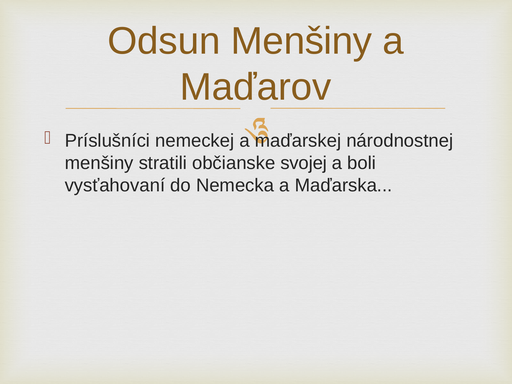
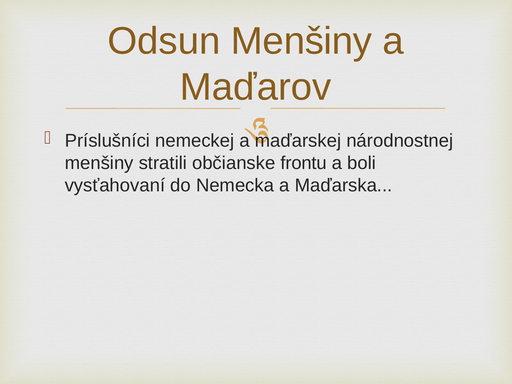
svojej: svojej -> frontu
